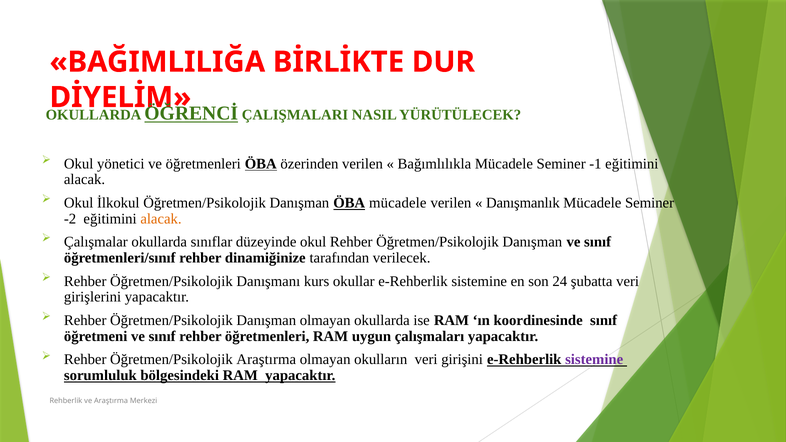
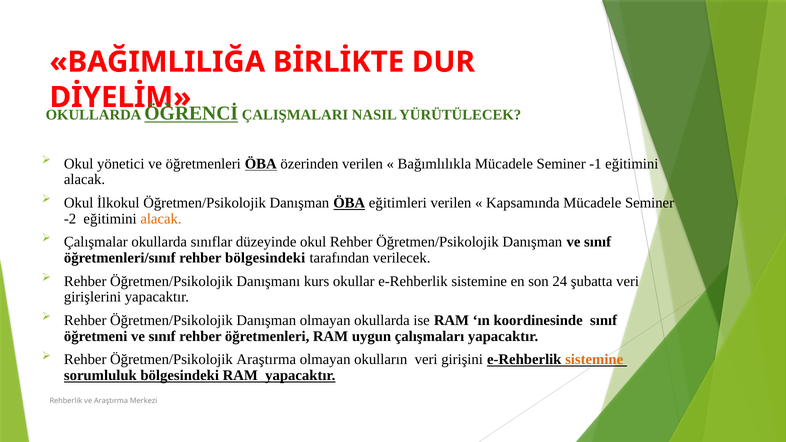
ÖBA mücadele: mücadele -> eğitimleri
Danışmanlık: Danışmanlık -> Kapsamında
rehber dinamiğinize: dinamiğinize -> bölgesindeki
sistemine at (594, 360) colour: purple -> orange
